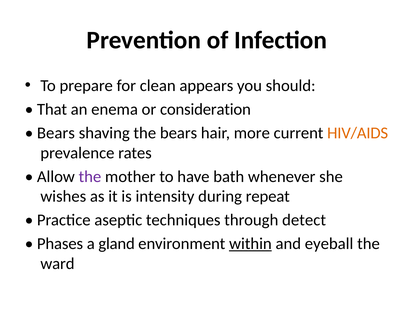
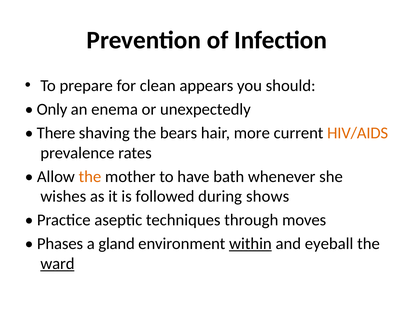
That: That -> Only
consideration: consideration -> unexpectedly
Bears at (56, 133): Bears -> There
the at (90, 177) colour: purple -> orange
intensity: intensity -> followed
repeat: repeat -> shows
detect: detect -> moves
ward underline: none -> present
